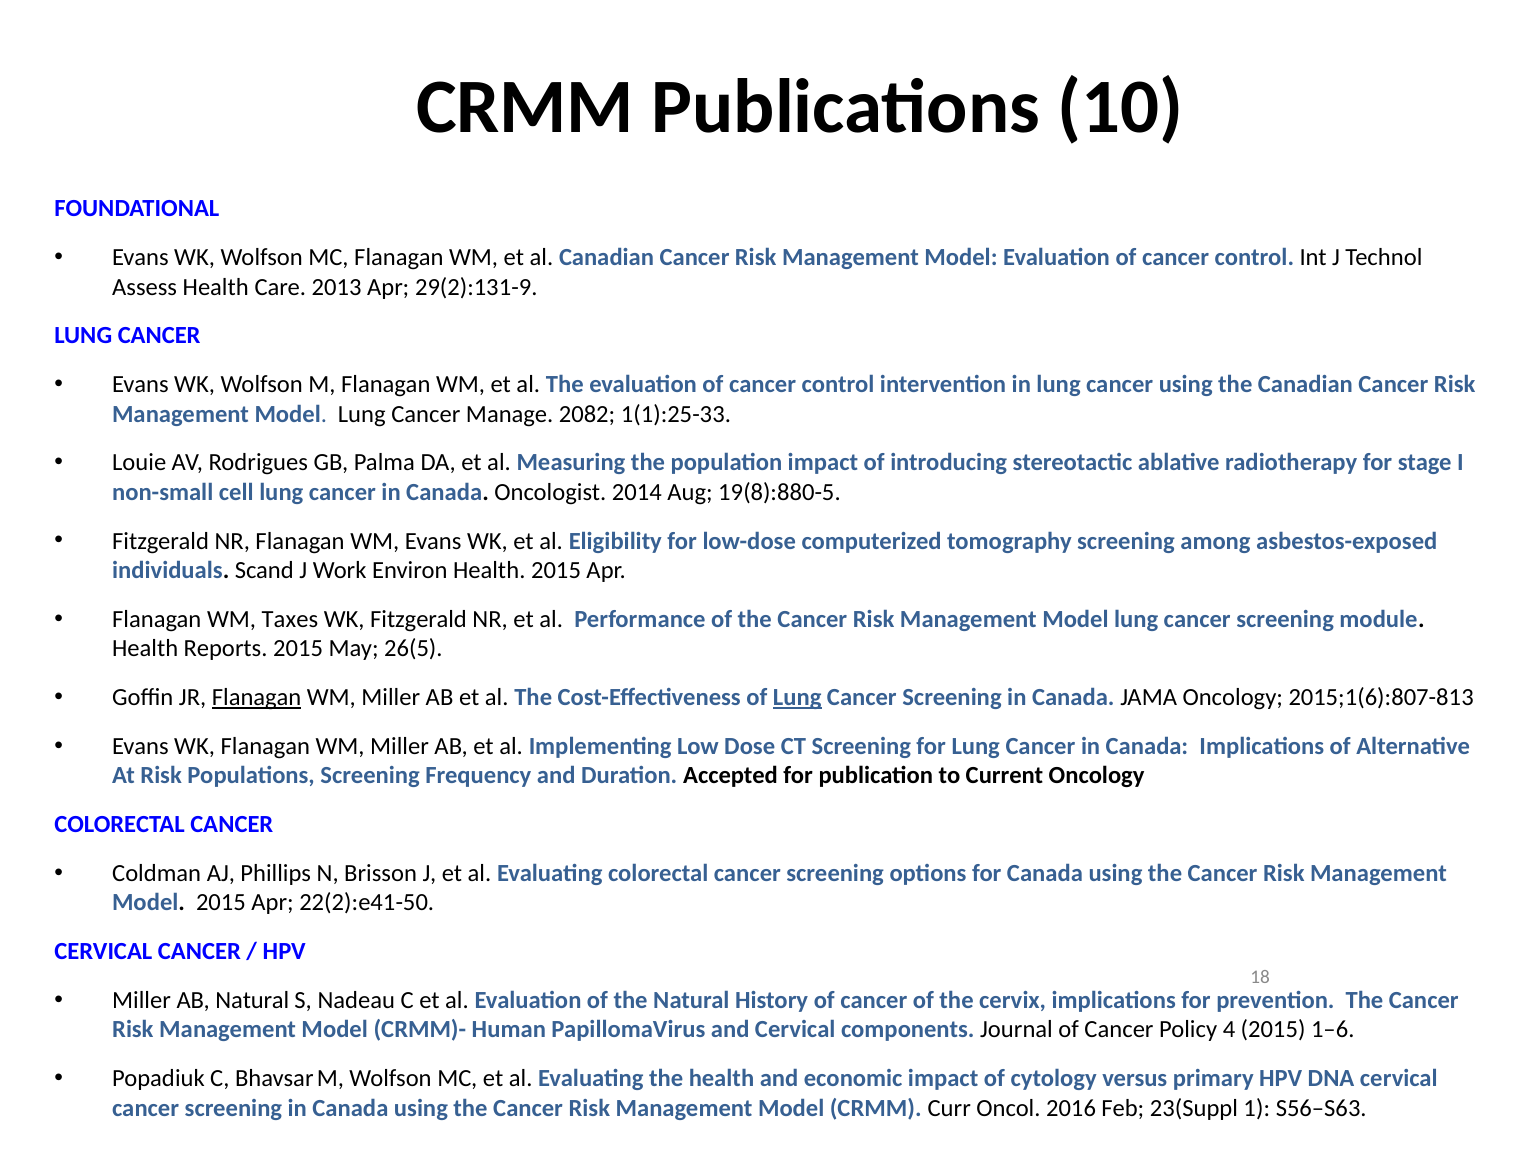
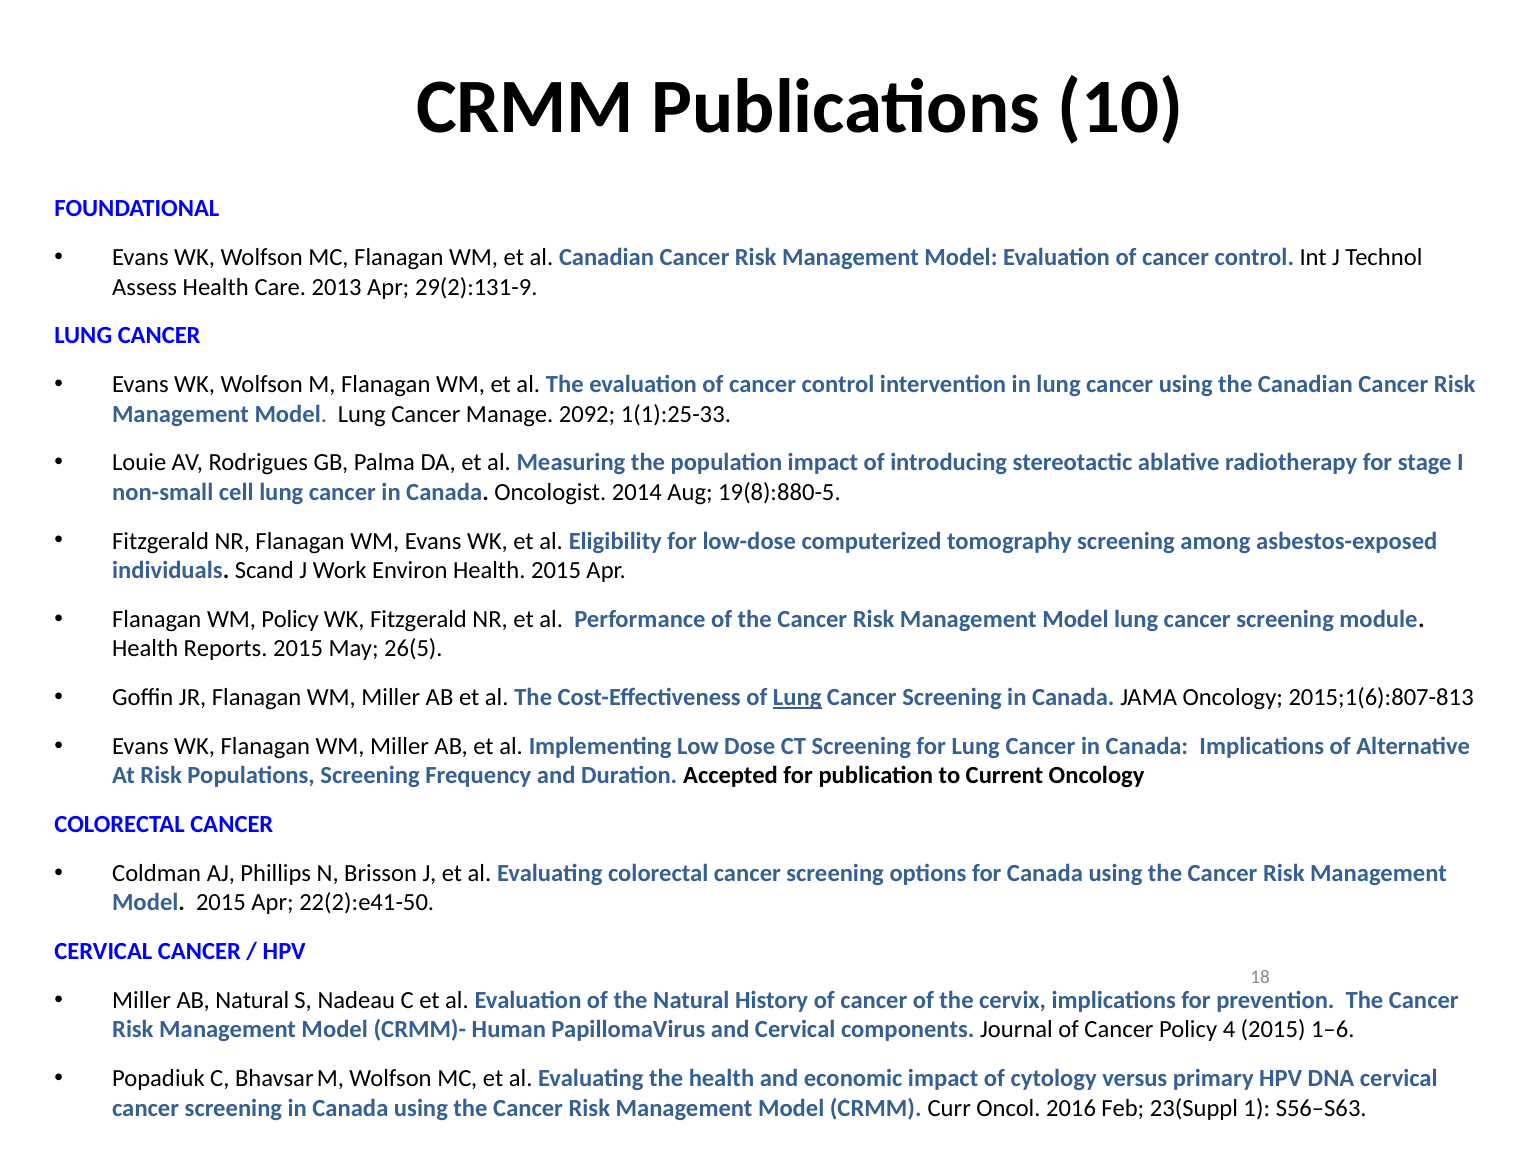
2082: 2082 -> 2092
WM Taxes: Taxes -> Policy
Flanagan at (257, 698) underline: present -> none
